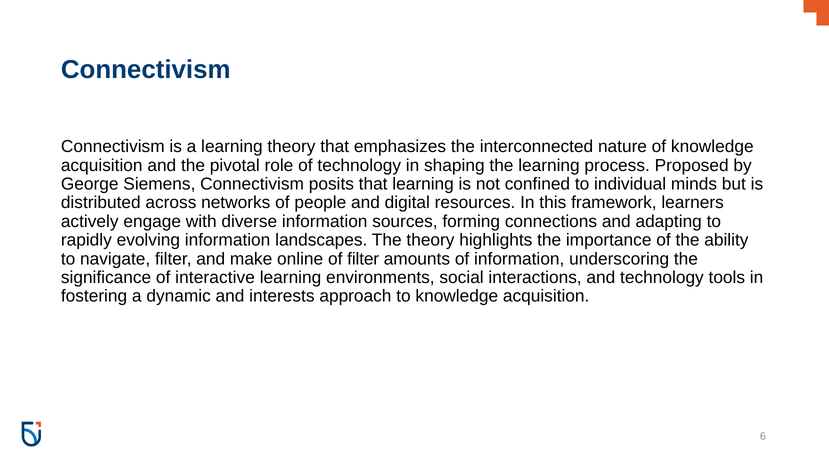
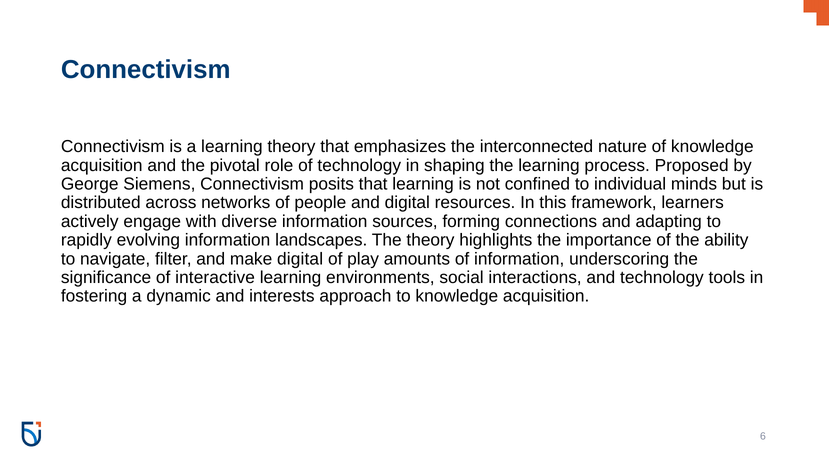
make online: online -> digital
of filter: filter -> play
